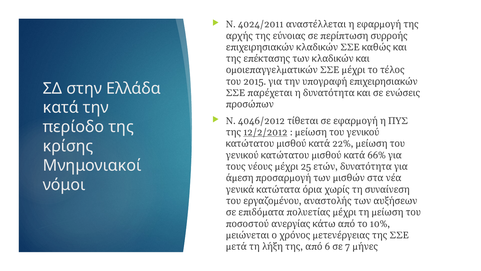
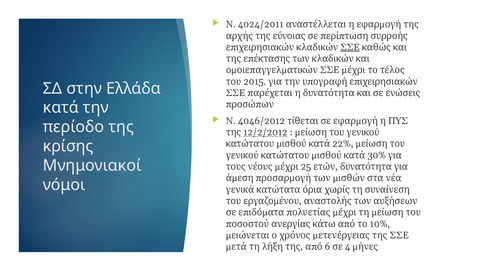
ΣΣΕ at (350, 47) underline: none -> present
66%: 66% -> 30%
7: 7 -> 4
